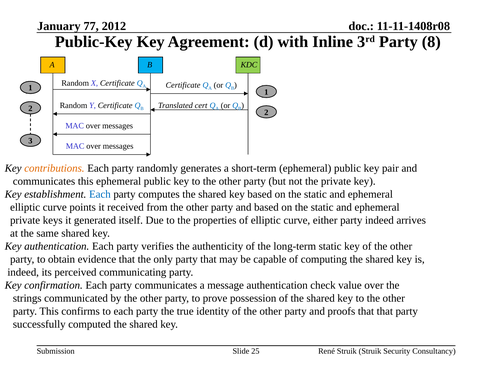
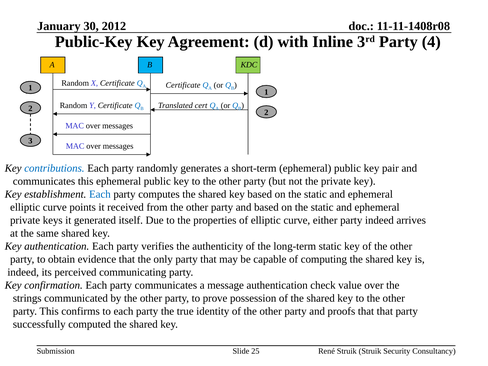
77: 77 -> 30
8: 8 -> 4
contributions colour: orange -> blue
